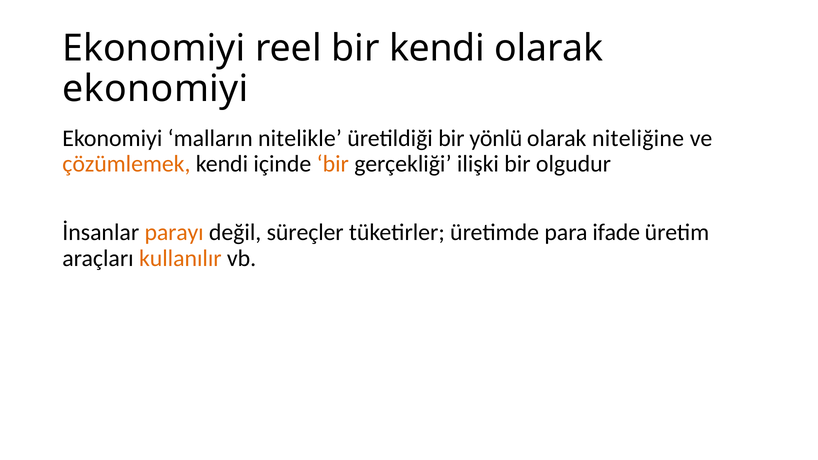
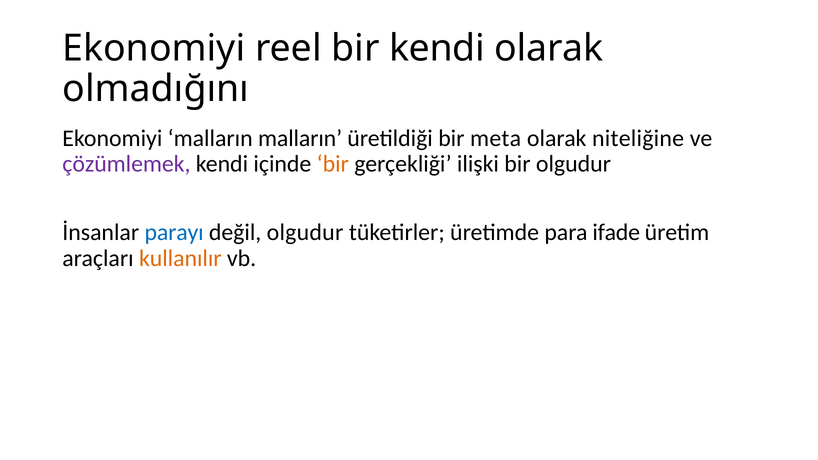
ekonomiyi at (156, 89): ekonomiyi -> olmadığını
malların nitelikle: nitelikle -> malların
yönlü: yönlü -> meta
çözümlemek colour: orange -> purple
parayı colour: orange -> blue
değil süreçler: süreçler -> olgudur
